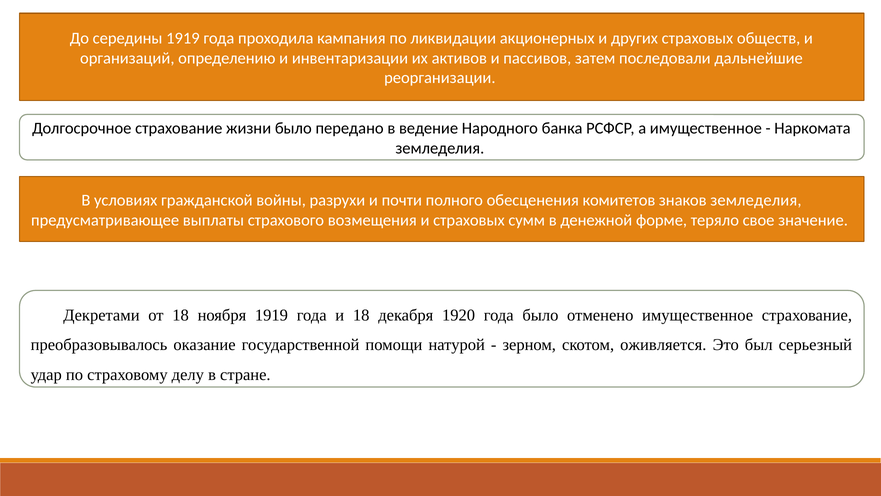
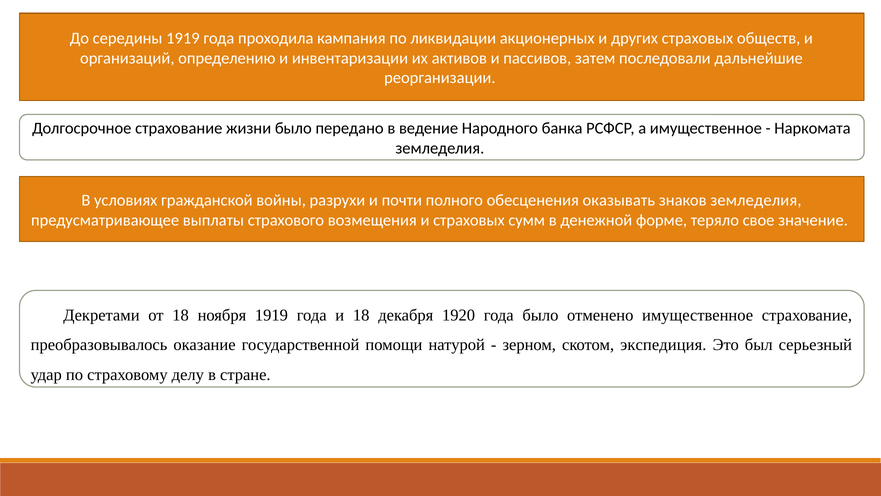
комитетов: комитетов -> оказывать
оживляется: оживляется -> экспедиция
